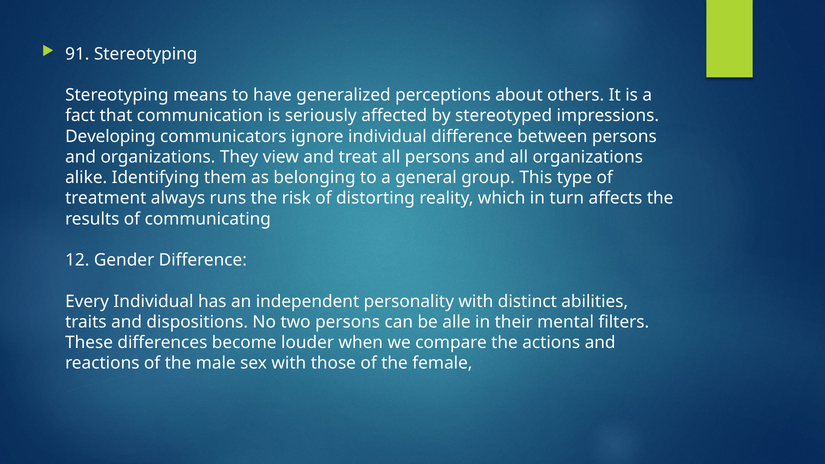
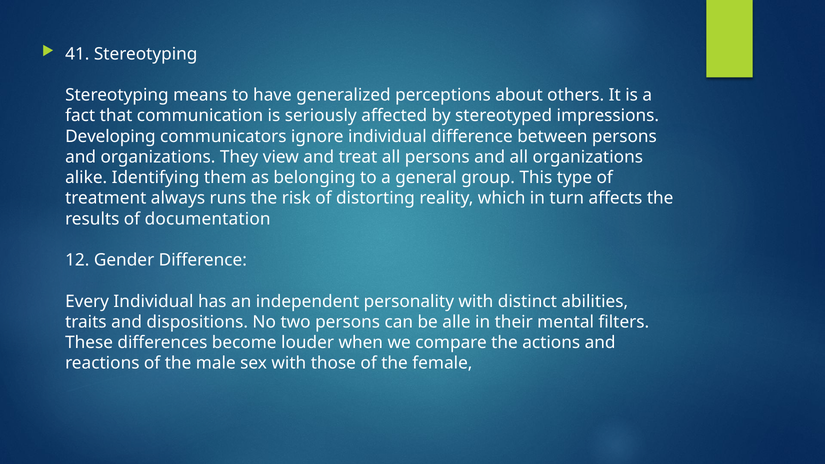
91: 91 -> 41
communicating: communicating -> documentation
